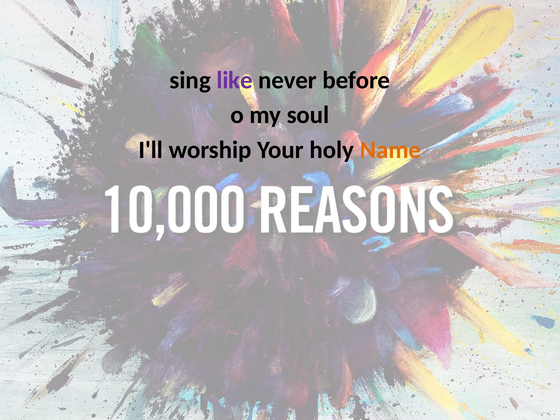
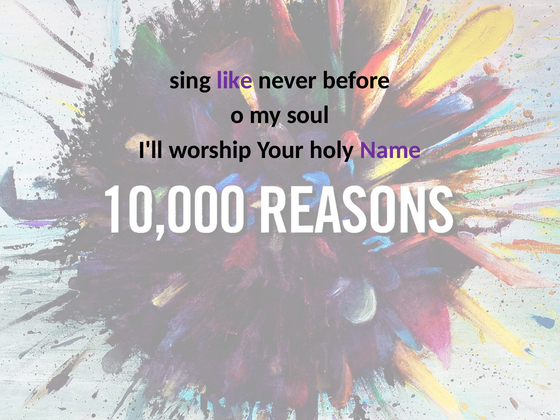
Name colour: orange -> purple
